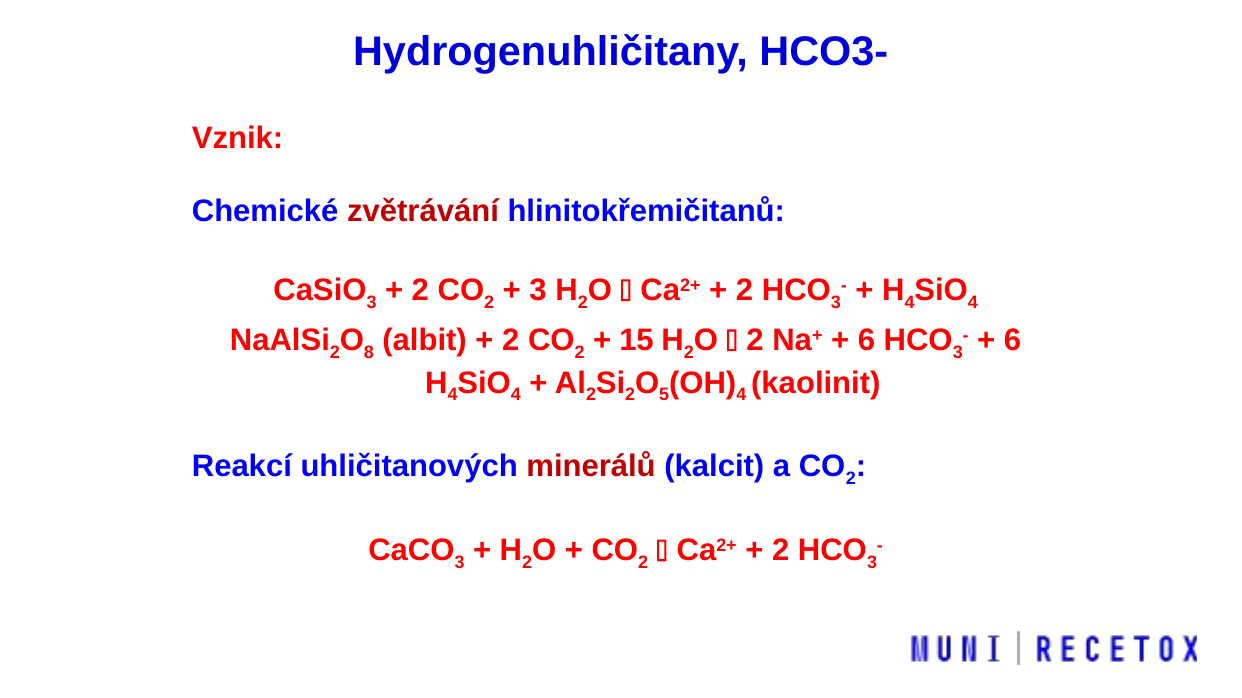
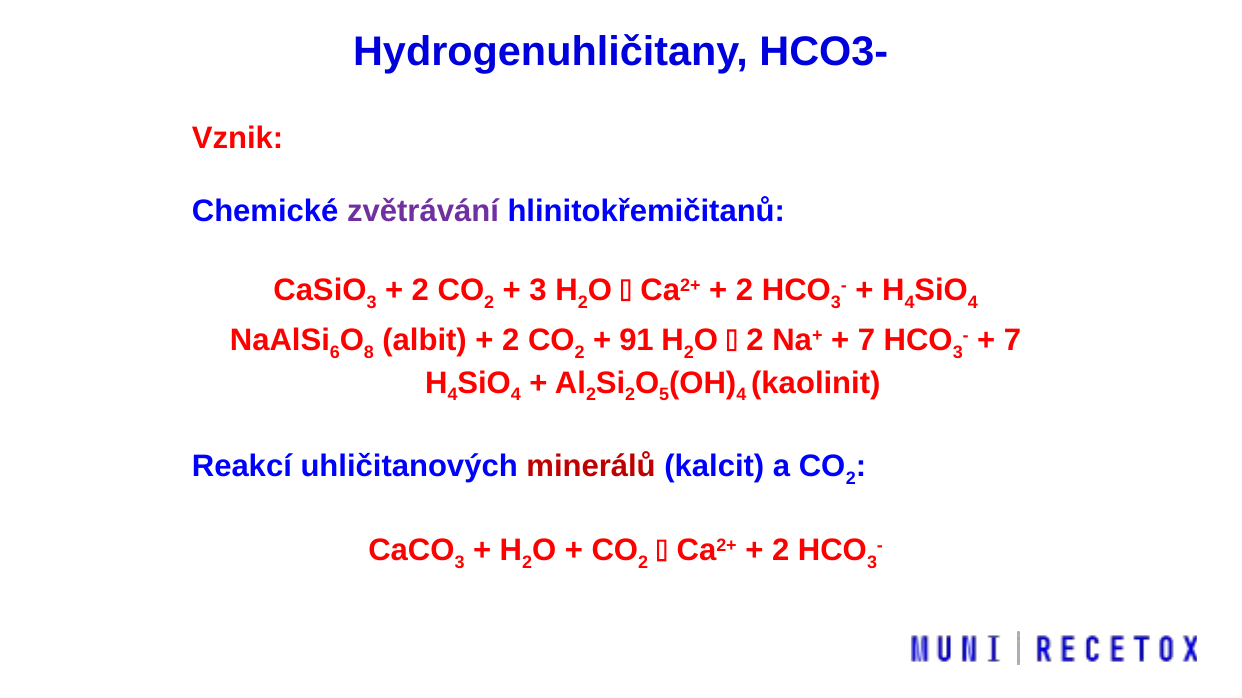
zvětrávání colour: red -> purple
2 at (335, 353): 2 -> 6
15: 15 -> 91
6 at (866, 341): 6 -> 7
6 at (1012, 341): 6 -> 7
